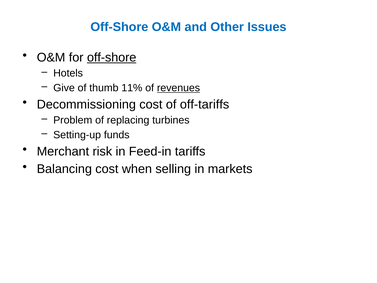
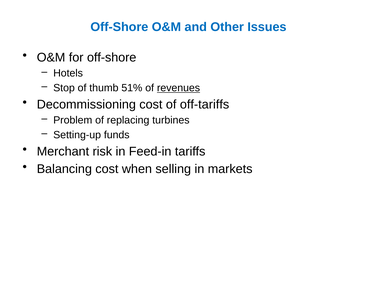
off-shore at (112, 57) underline: present -> none
Give: Give -> Stop
11%: 11% -> 51%
